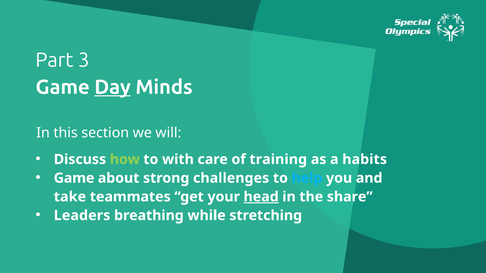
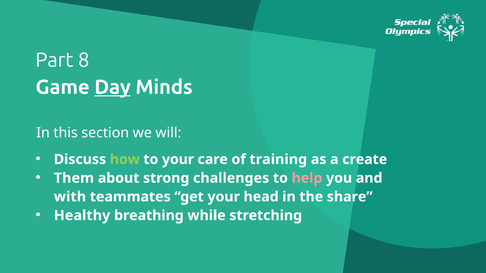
3: 3 -> 8
to with: with -> your
habits: habits -> create
Game at (74, 178): Game -> Them
help colour: light blue -> pink
take: take -> with
head underline: present -> none
Leaders: Leaders -> Healthy
